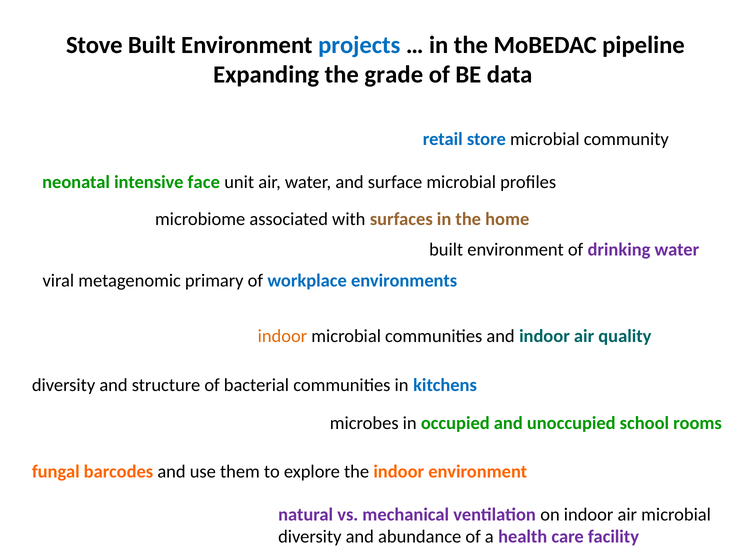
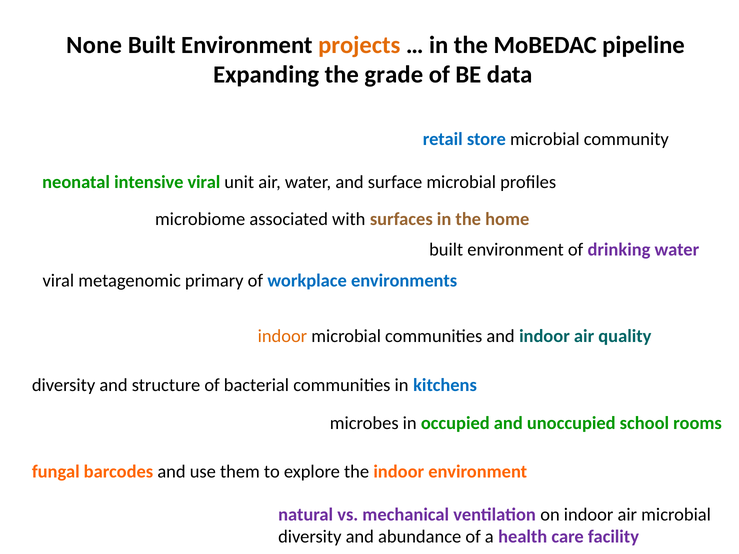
Stove: Stove -> None
projects colour: blue -> orange
intensive face: face -> viral
